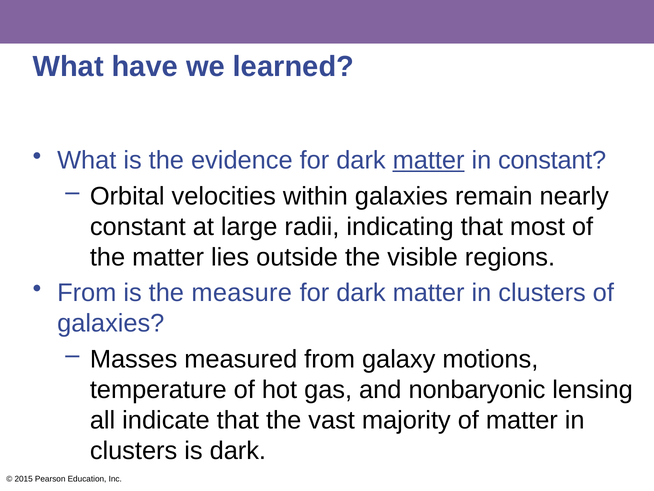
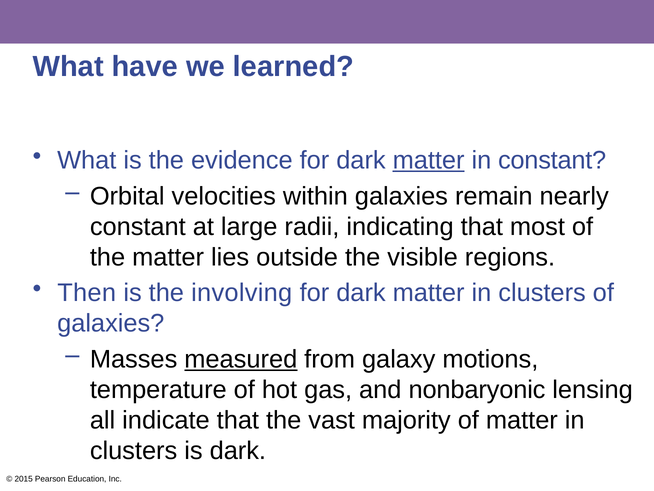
From at (87, 293): From -> Then
measure: measure -> involving
measured underline: none -> present
